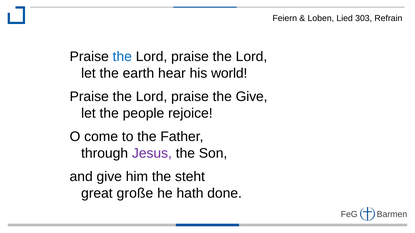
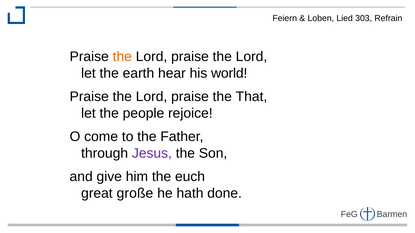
the at (122, 57) colour: blue -> orange
the Give: Give -> That
steht: steht -> euch
